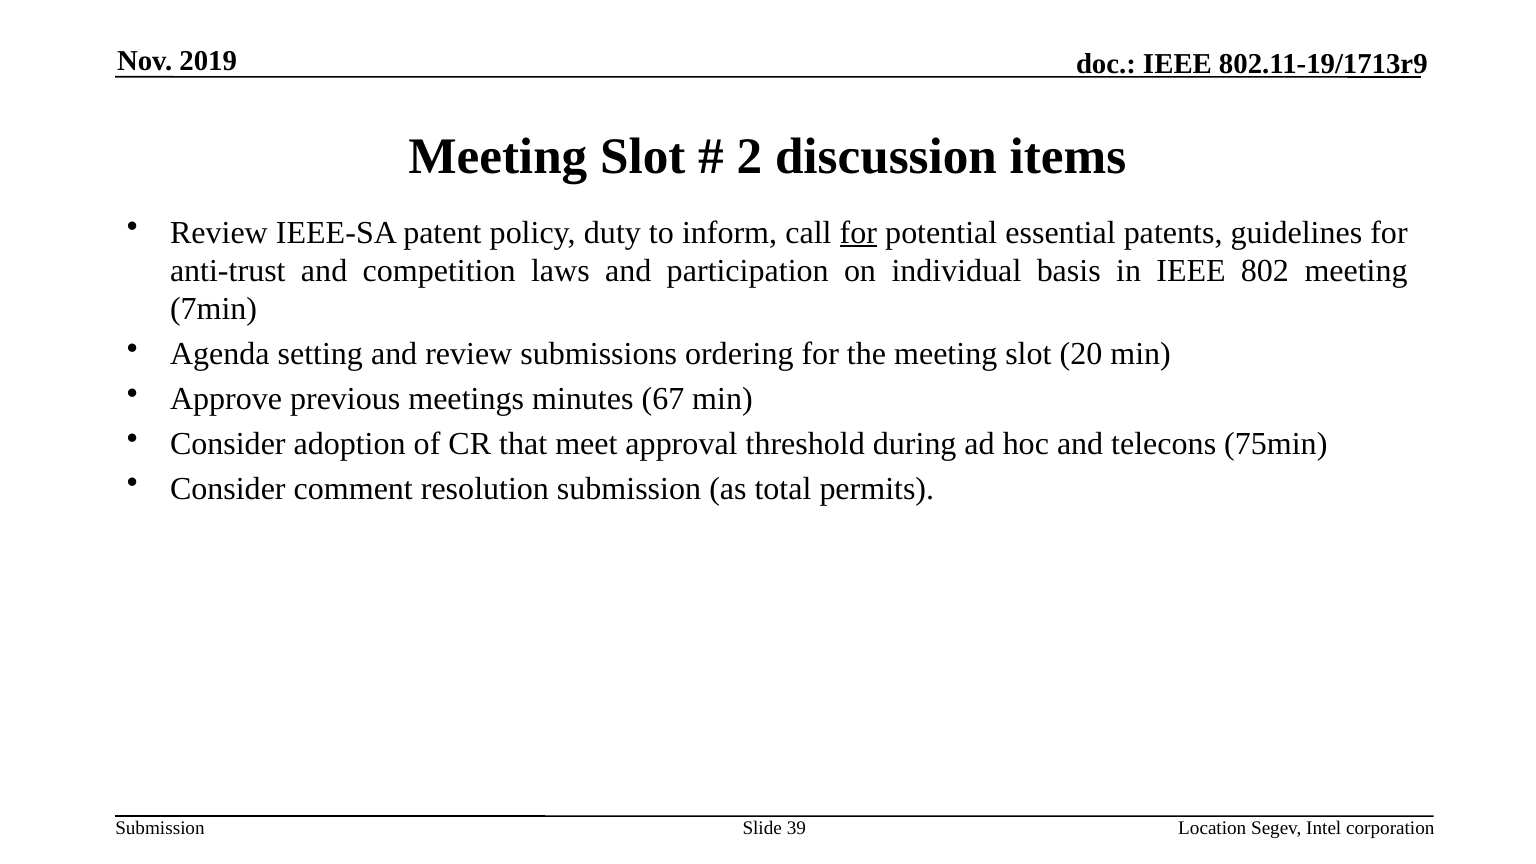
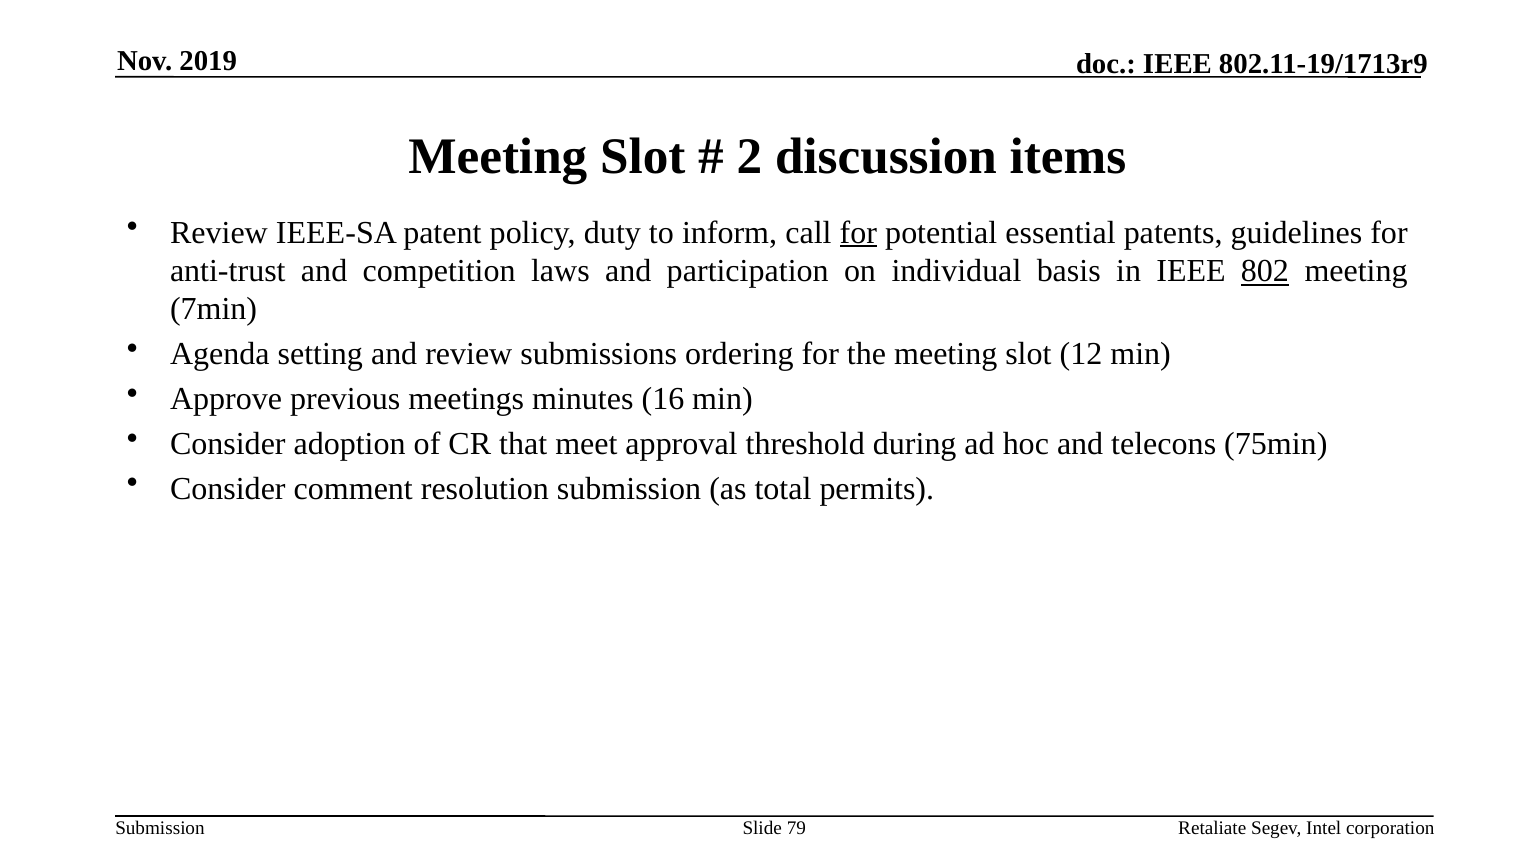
802 underline: none -> present
20: 20 -> 12
67: 67 -> 16
39: 39 -> 79
Location: Location -> Retaliate
